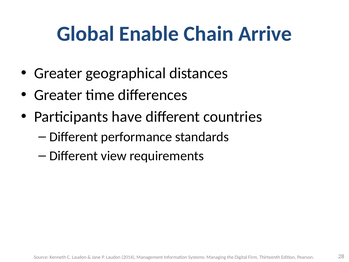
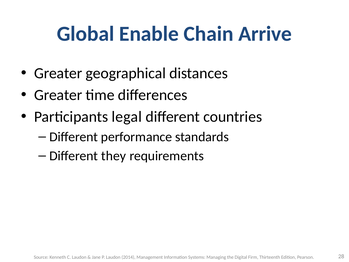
have: have -> legal
view: view -> they
